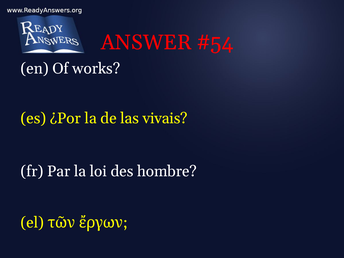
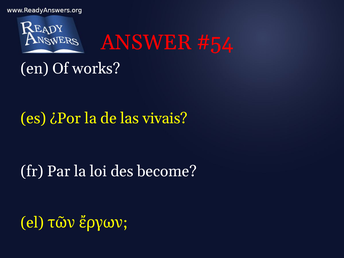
hombre: hombre -> become
